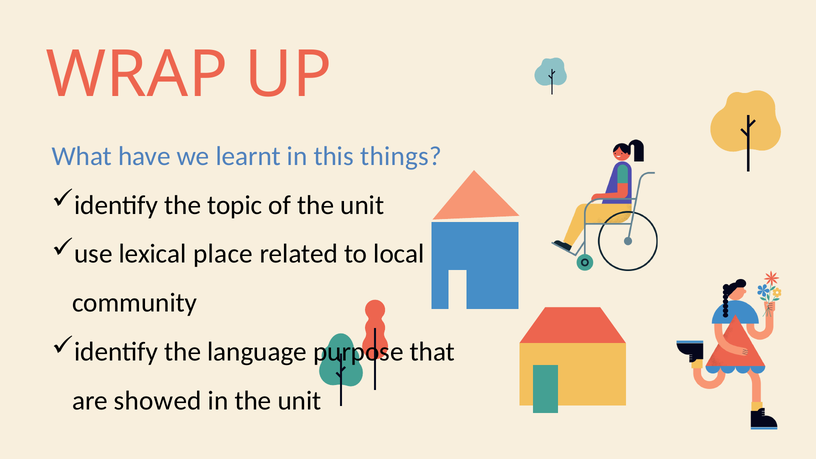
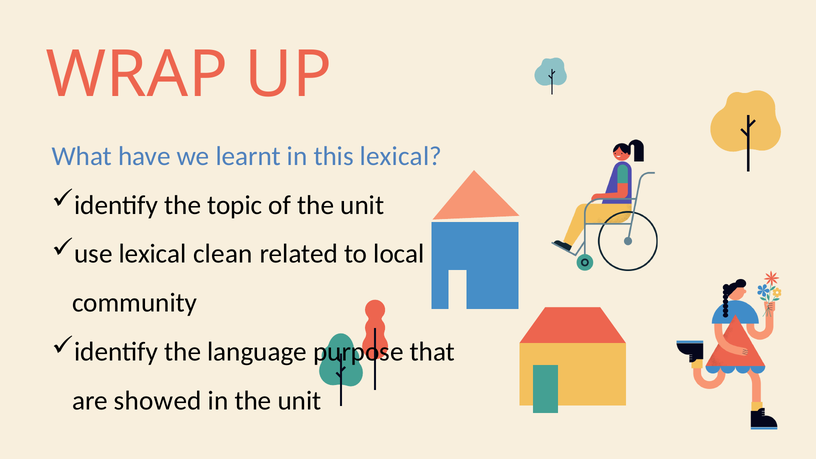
this things: things -> lexical
place: place -> clean
